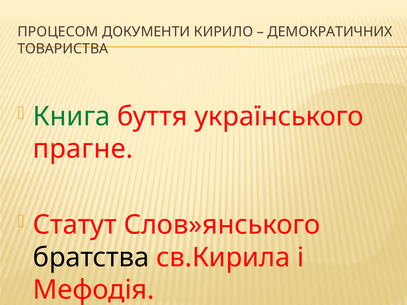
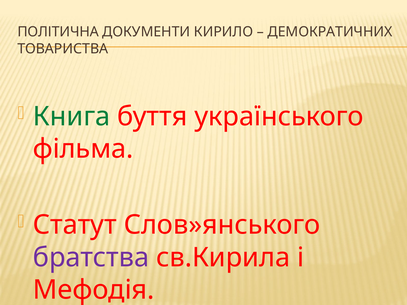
ПРОЦЕСОМ: ПРОЦЕСОМ -> ПОЛІТИЧНА
прагне: прагне -> фільма
братства colour: black -> purple
